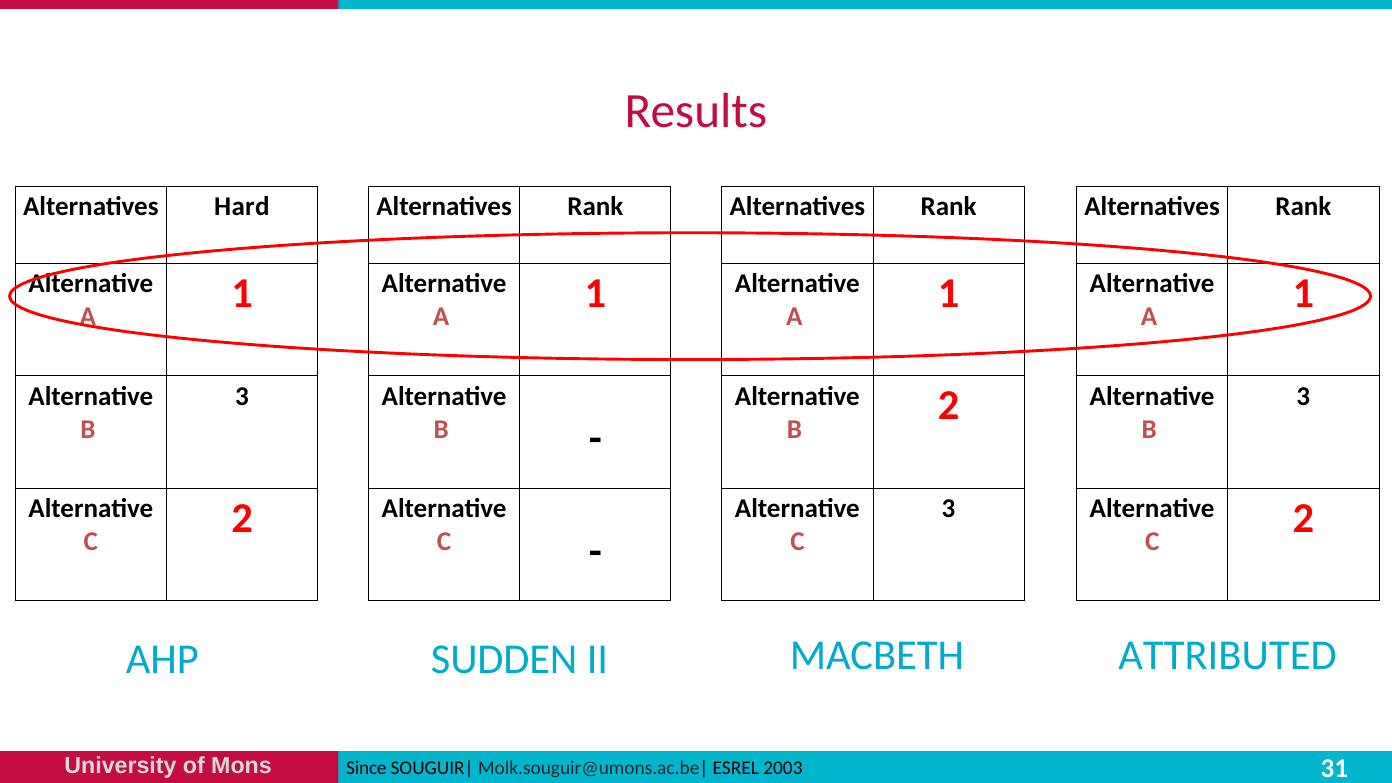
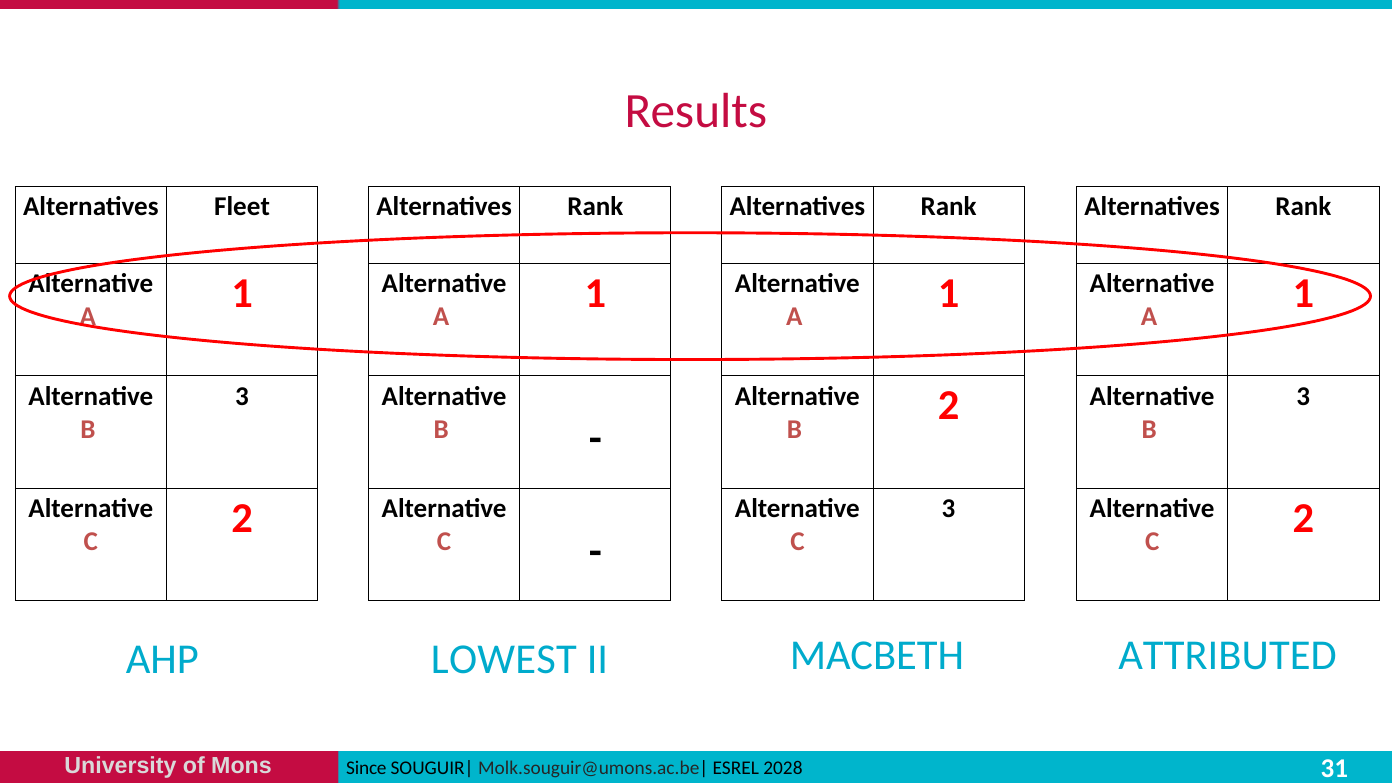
Hard: Hard -> Fleet
SUDDEN: SUDDEN -> LOWEST
2003: 2003 -> 2028
